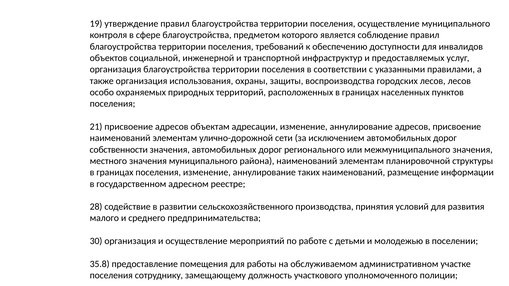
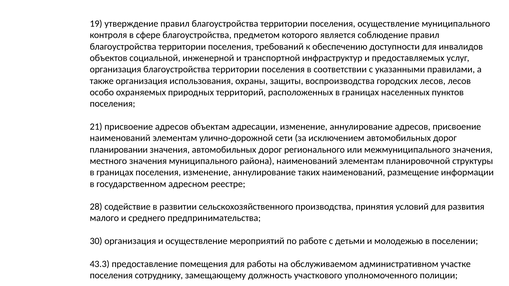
собственности: собственности -> планировании
35.8: 35.8 -> 43.3
